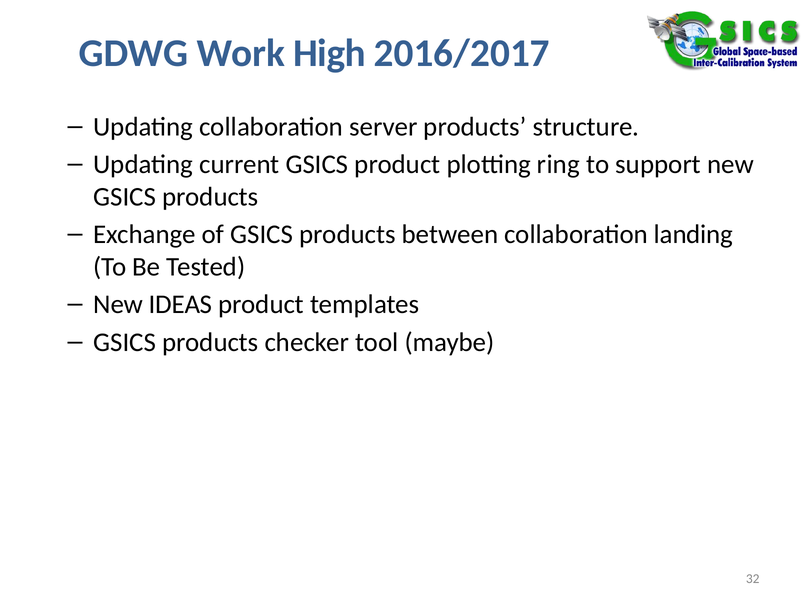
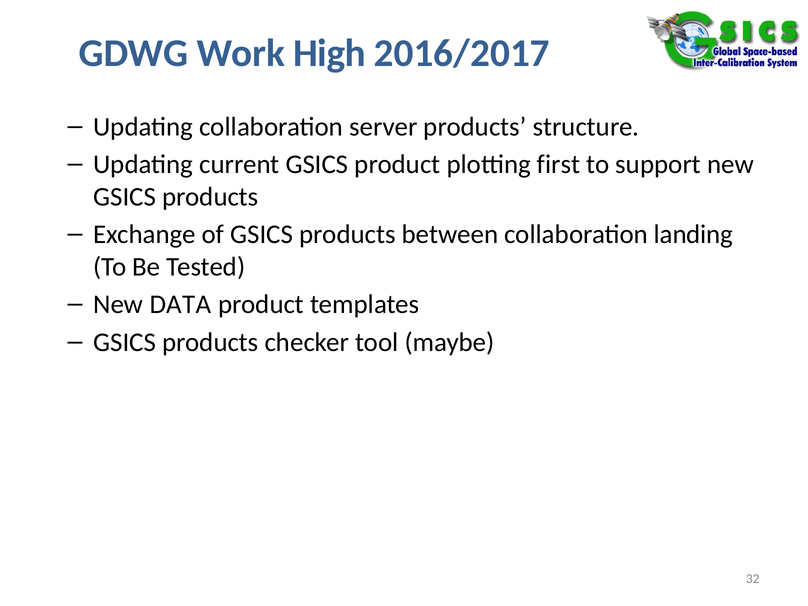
ring: ring -> first
IDEAS: IDEAS -> DATA
